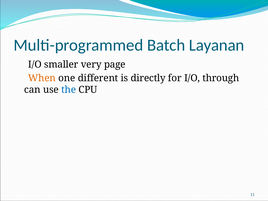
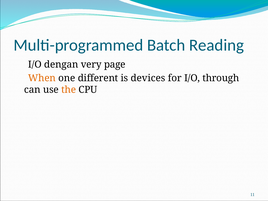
Layanan: Layanan -> Reading
smaller: smaller -> dengan
directly: directly -> devices
the colour: blue -> orange
